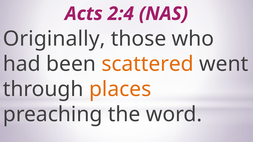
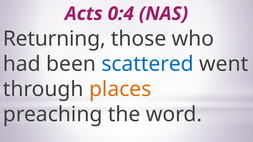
2:4: 2:4 -> 0:4
Originally: Originally -> Returning
scattered colour: orange -> blue
